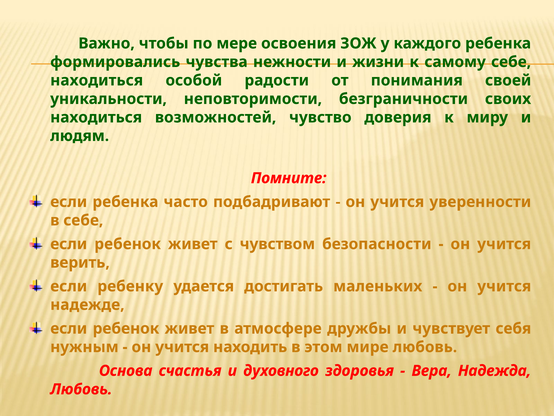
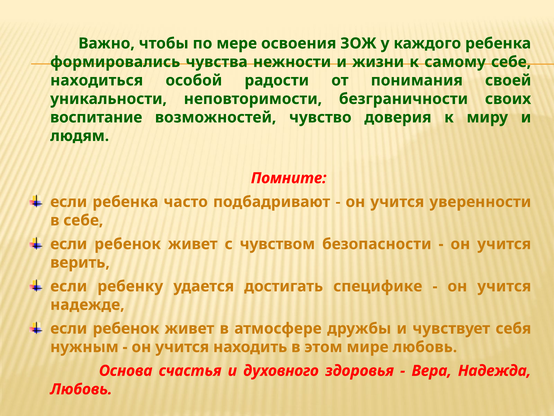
находиться at (96, 117): находиться -> воспитание
маленьких: маленьких -> специфике
